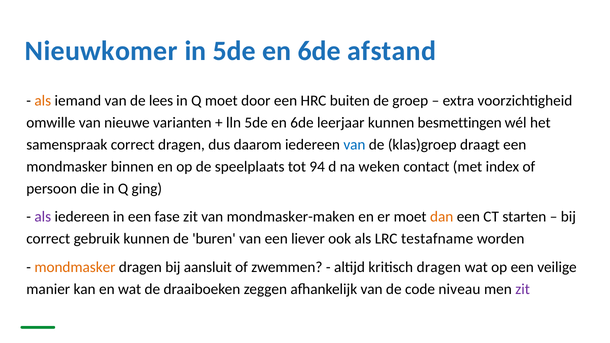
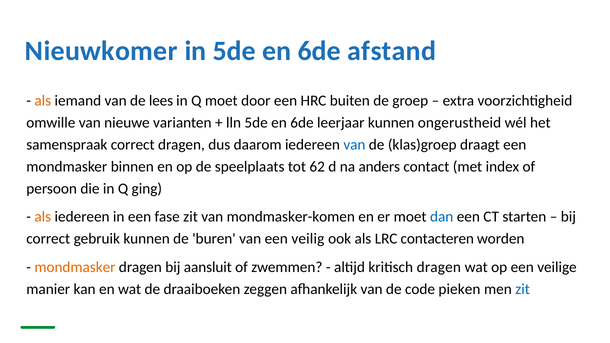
besmettingen: besmettingen -> ongerustheid
94: 94 -> 62
weken: weken -> anders
als at (43, 217) colour: purple -> orange
mondmasker-maken: mondmasker-maken -> mondmasker-komen
dan colour: orange -> blue
liever: liever -> veilig
testafname: testafname -> contacteren
niveau: niveau -> pieken
zit at (523, 289) colour: purple -> blue
